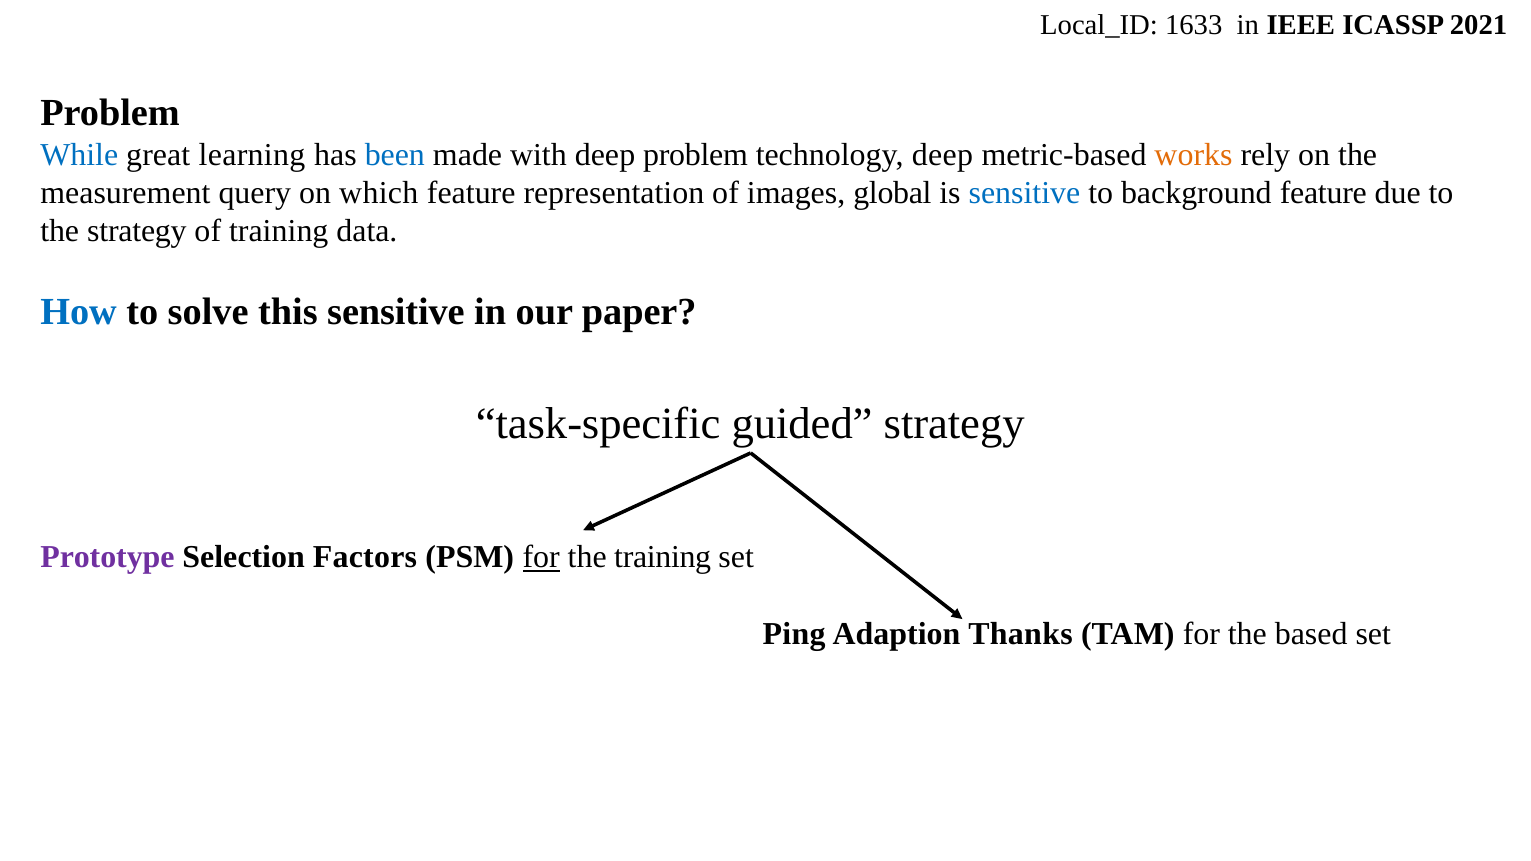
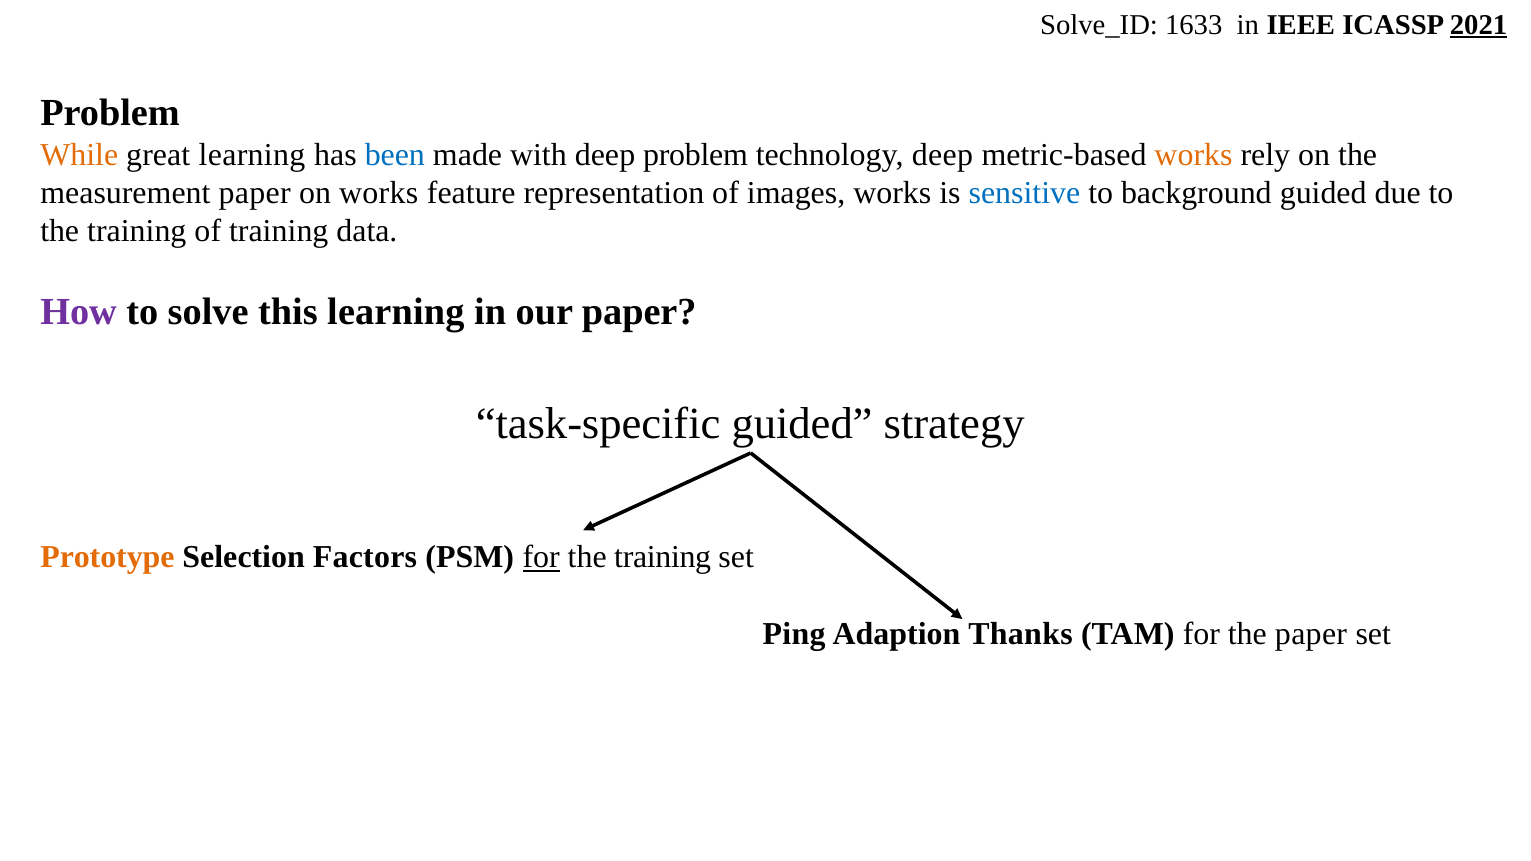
Local_ID: Local_ID -> Solve_ID
2021 underline: none -> present
While colour: blue -> orange
measurement query: query -> paper
on which: which -> works
images global: global -> works
background feature: feature -> guided
strategy at (137, 231): strategy -> training
How colour: blue -> purple
this sensitive: sensitive -> learning
Prototype colour: purple -> orange
the based: based -> paper
